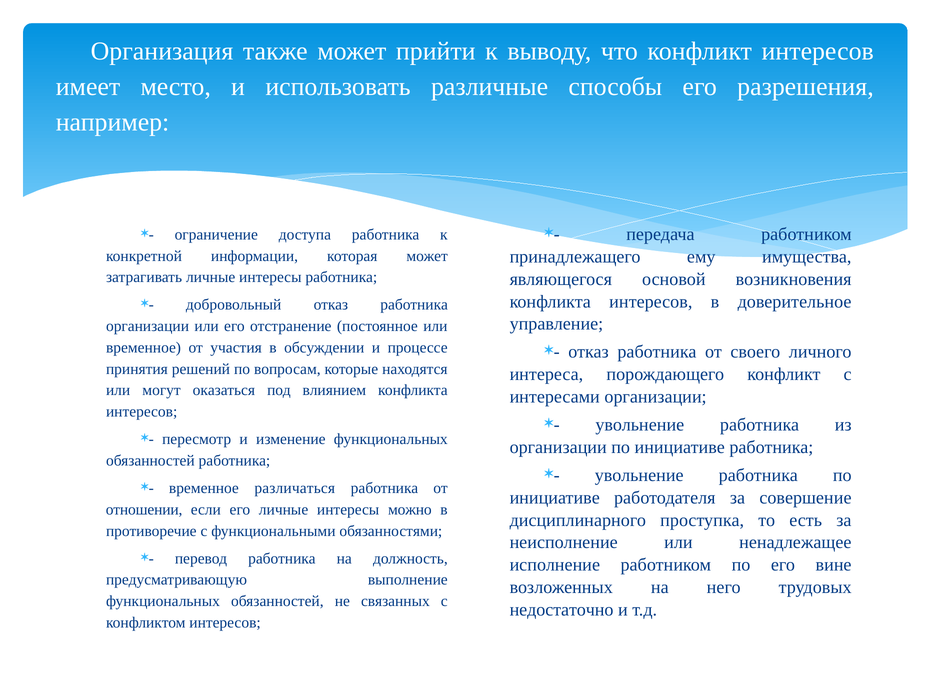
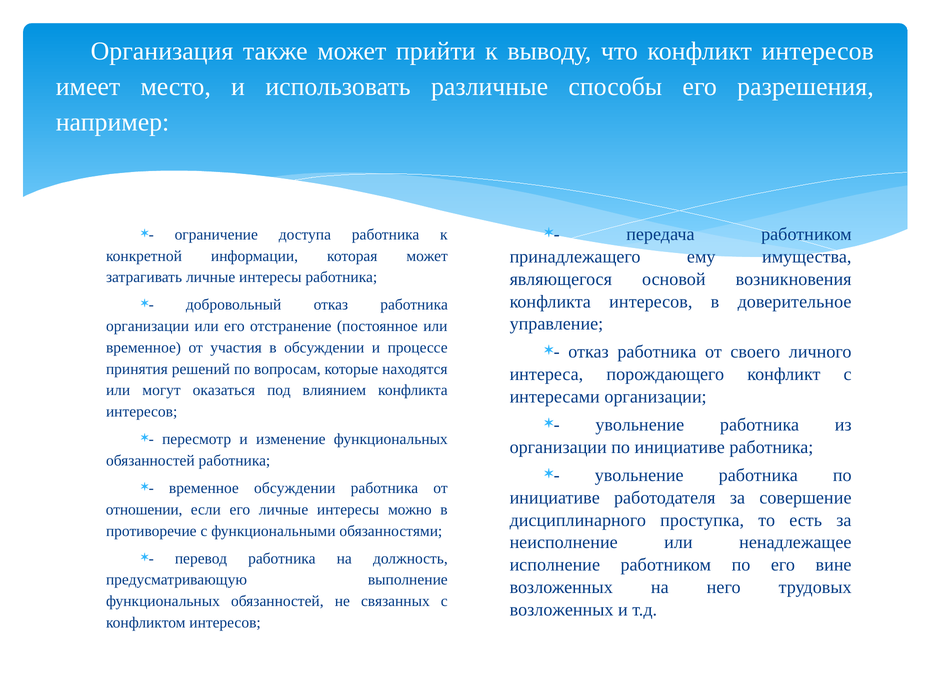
временное различаться: различаться -> обсуждении
недостаточно at (562, 610): недостаточно -> возложенных
